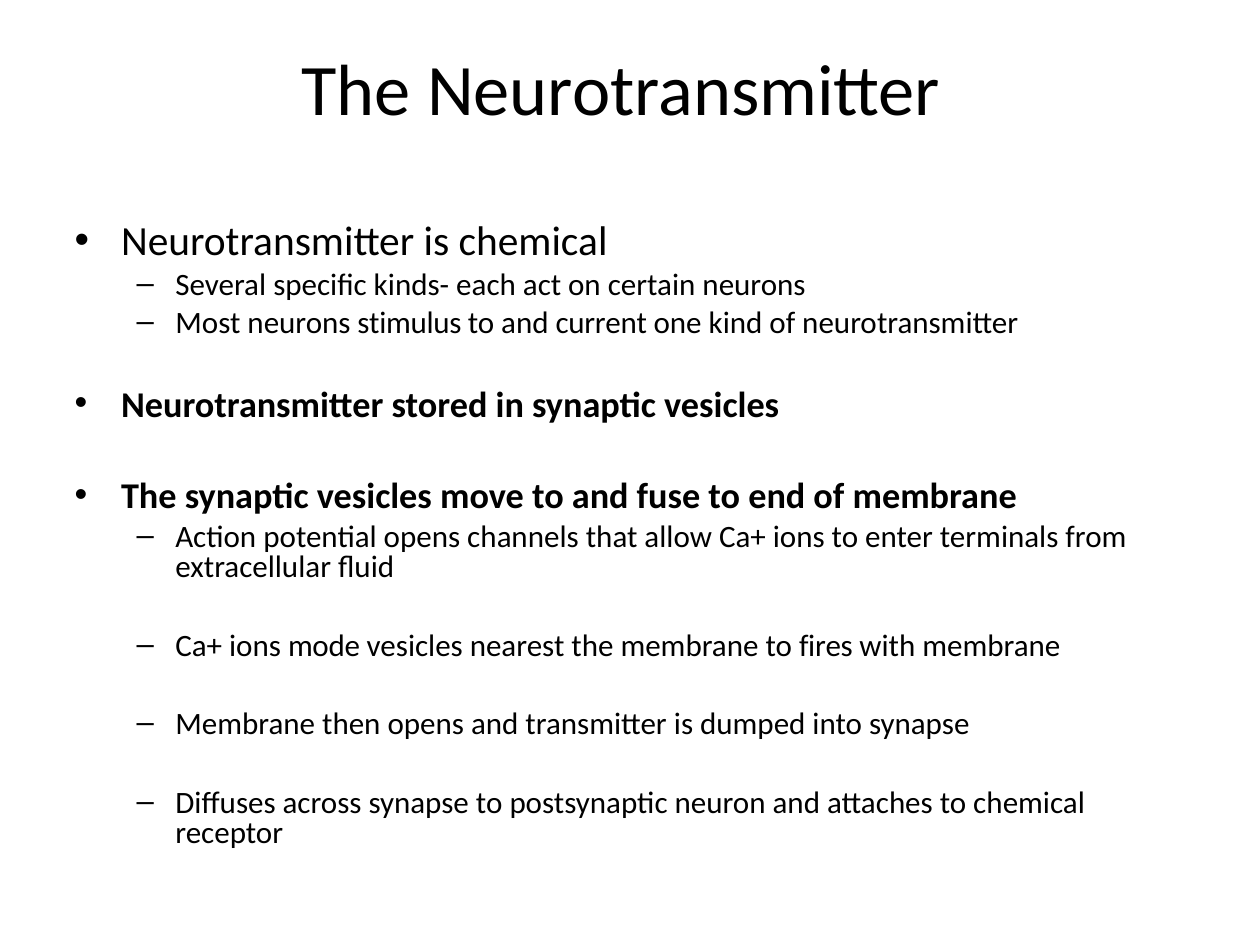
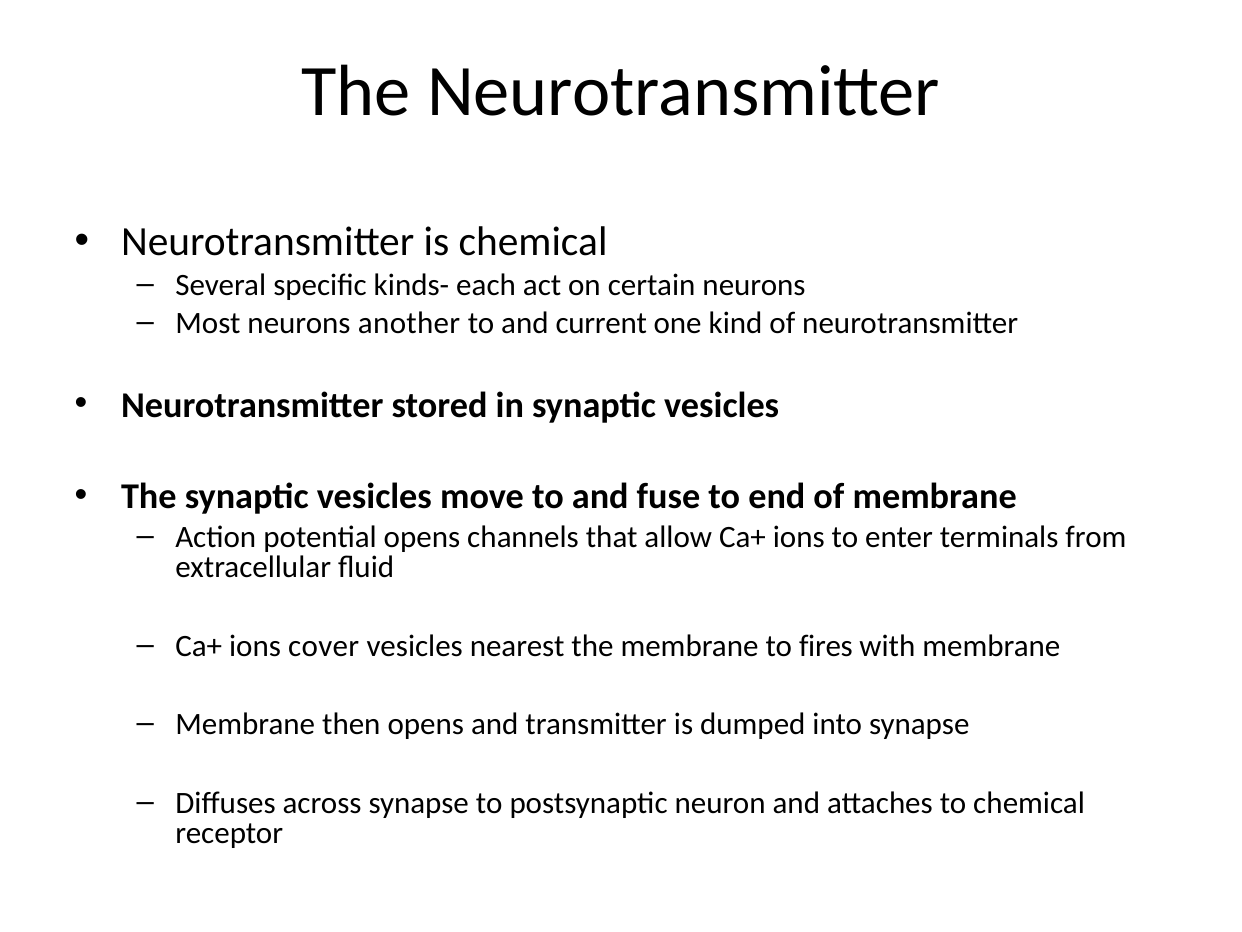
stimulus: stimulus -> another
mode: mode -> cover
